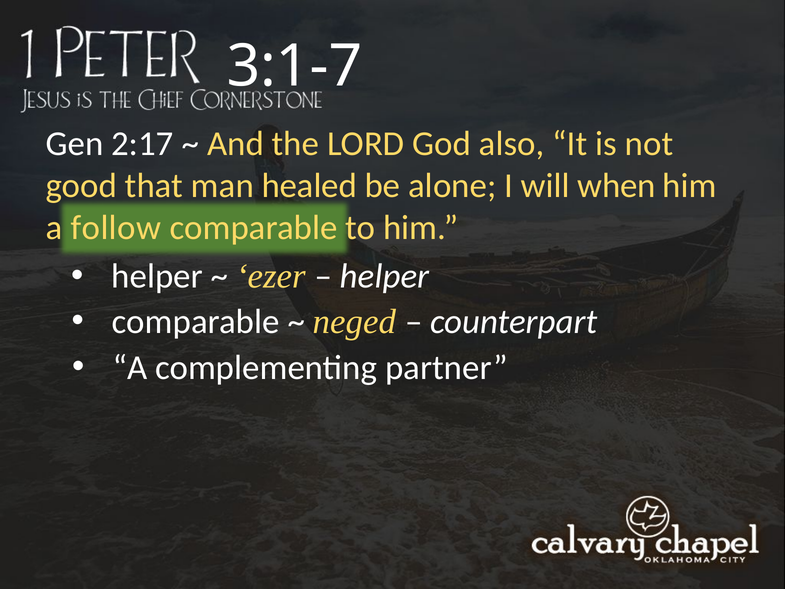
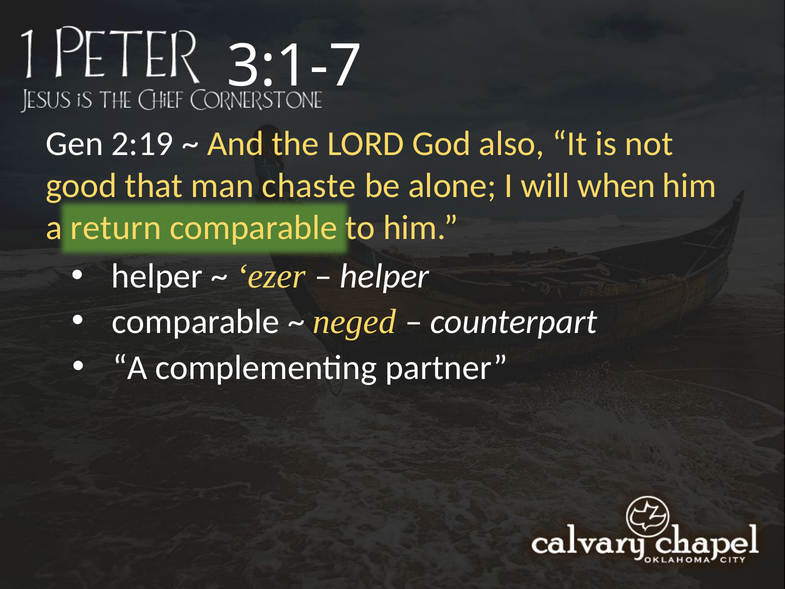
2:17: 2:17 -> 2:19
healed: healed -> chaste
follow: follow -> return
